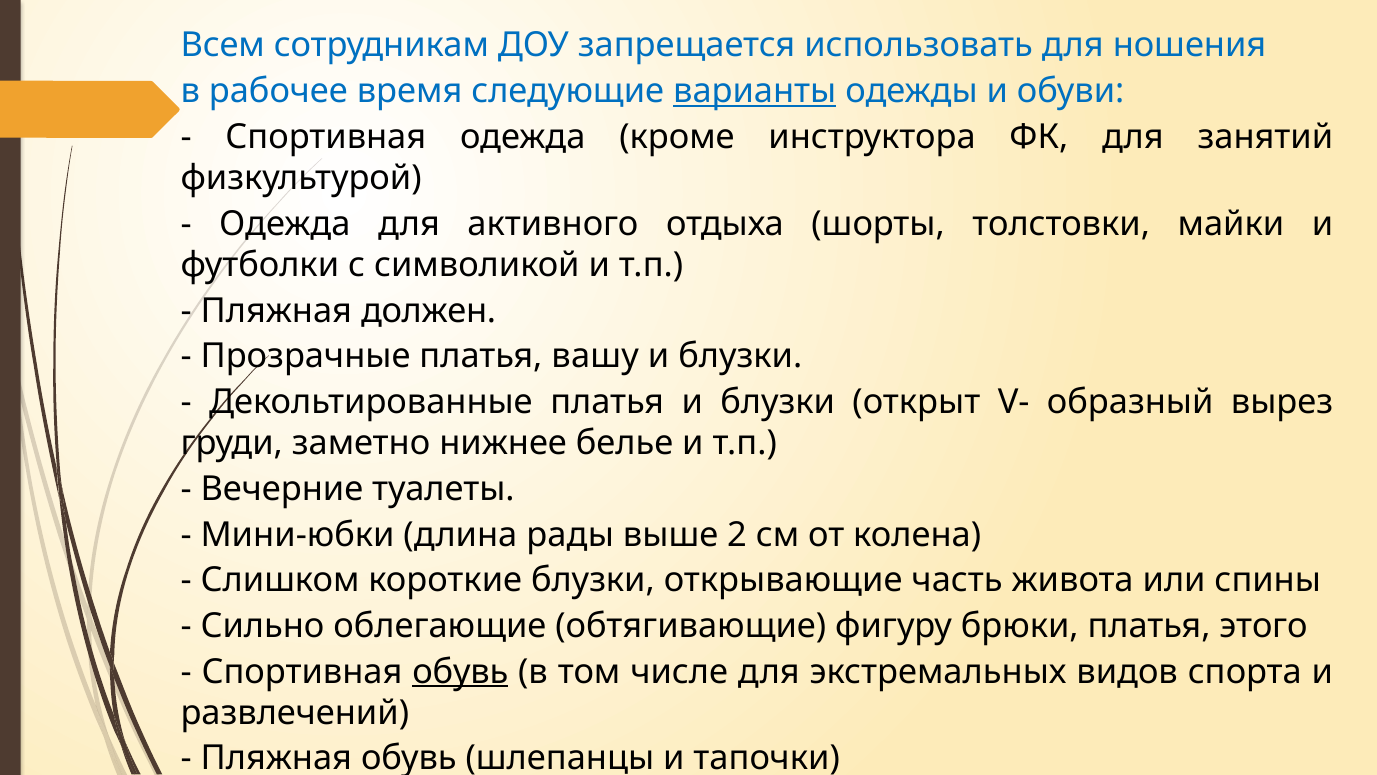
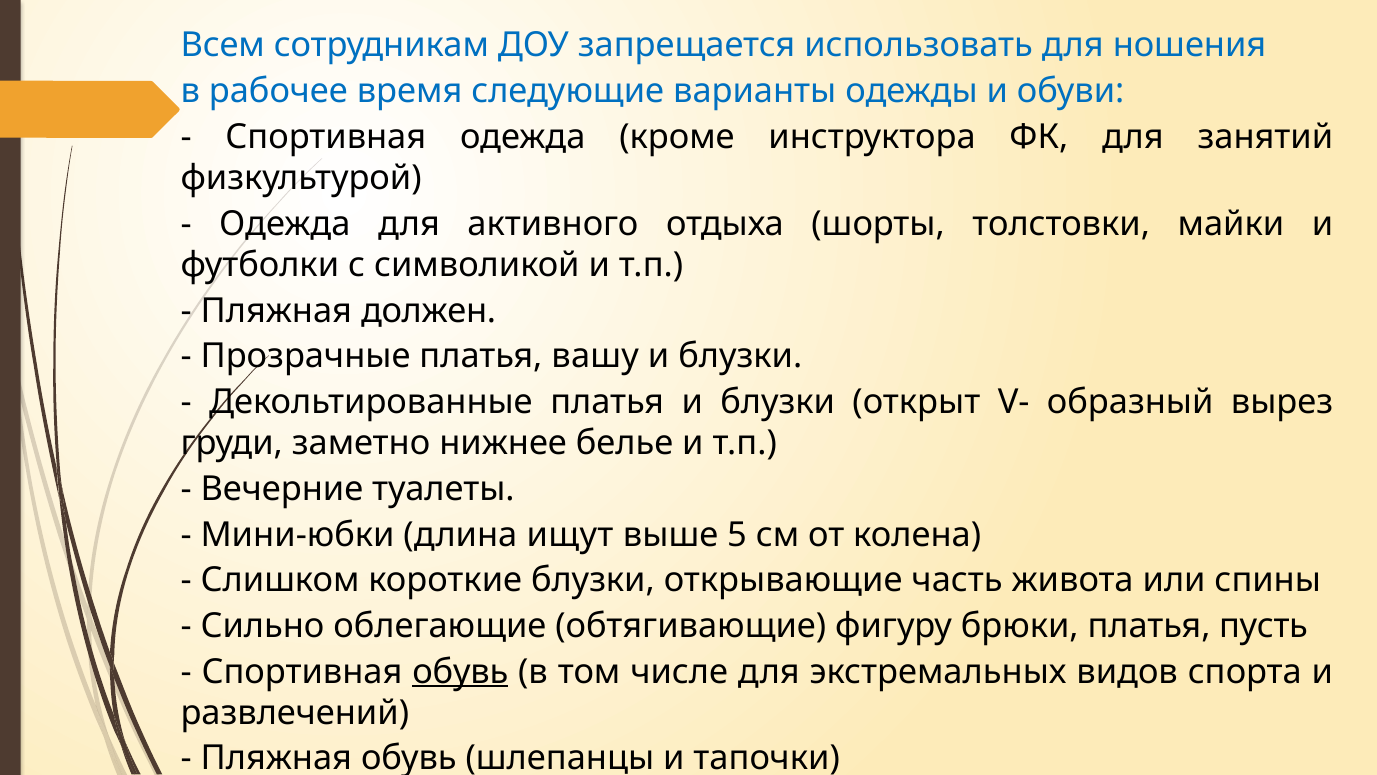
варианты underline: present -> none
рады: рады -> ищут
2: 2 -> 5
этого: этого -> пусть
